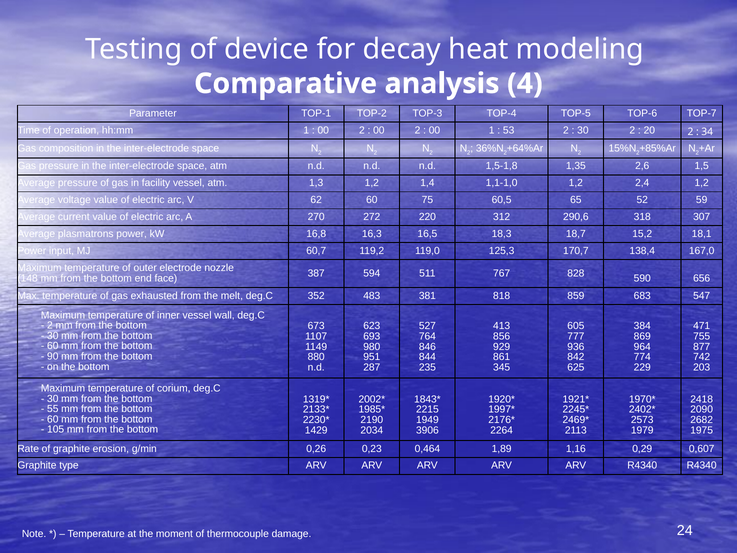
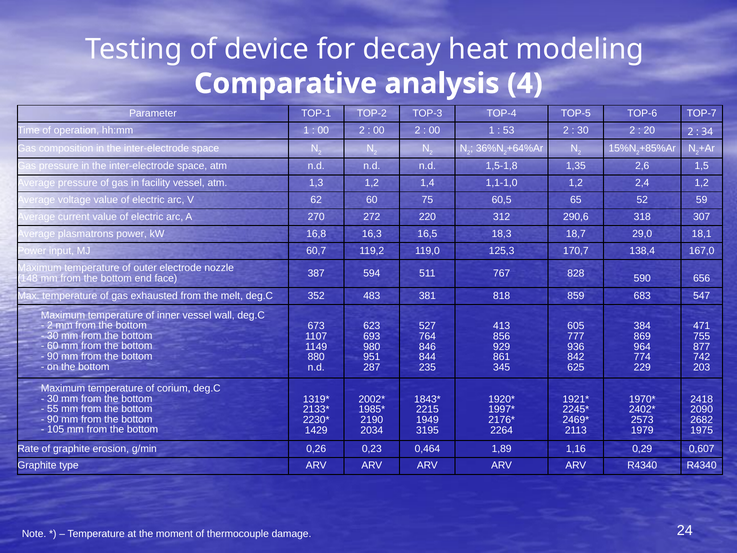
15,2: 15,2 -> 29,0
60 at (53, 419): 60 -> 90
3906: 3906 -> 3195
